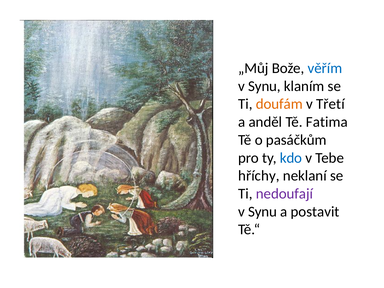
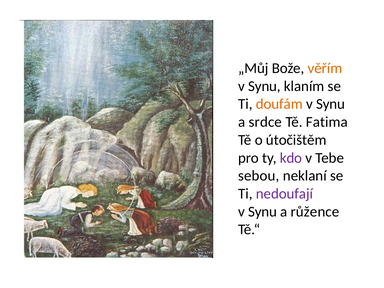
věřím colour: blue -> orange
Třetí at (330, 104): Třetí -> Synu
anděl: anděl -> srdce
pasáčkům: pasáčkům -> útočištěm
kdo colour: blue -> purple
hříchy: hříchy -> sebou
postavit: postavit -> růžence
